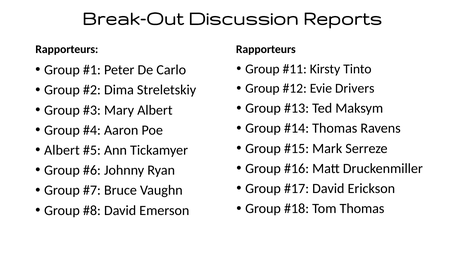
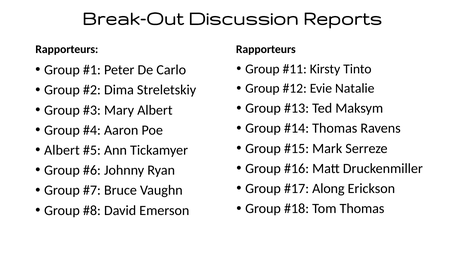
Drivers: Drivers -> Natalie
David at (328, 188): David -> Along
